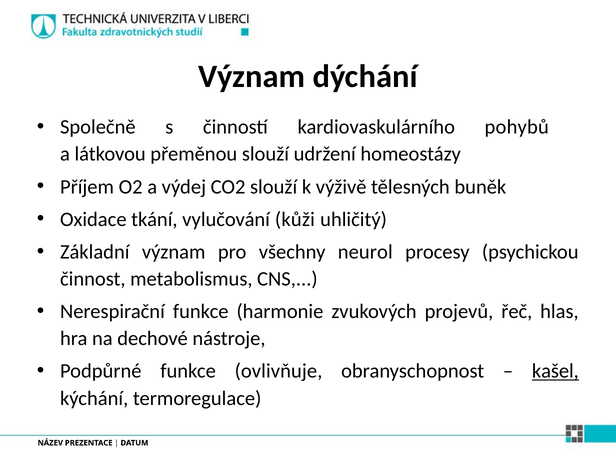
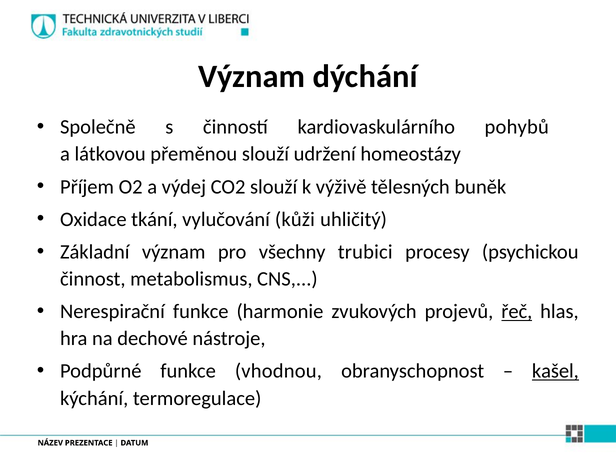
neurol: neurol -> trubici
řeč underline: none -> present
ovlivňuje: ovlivňuje -> vhodnou
